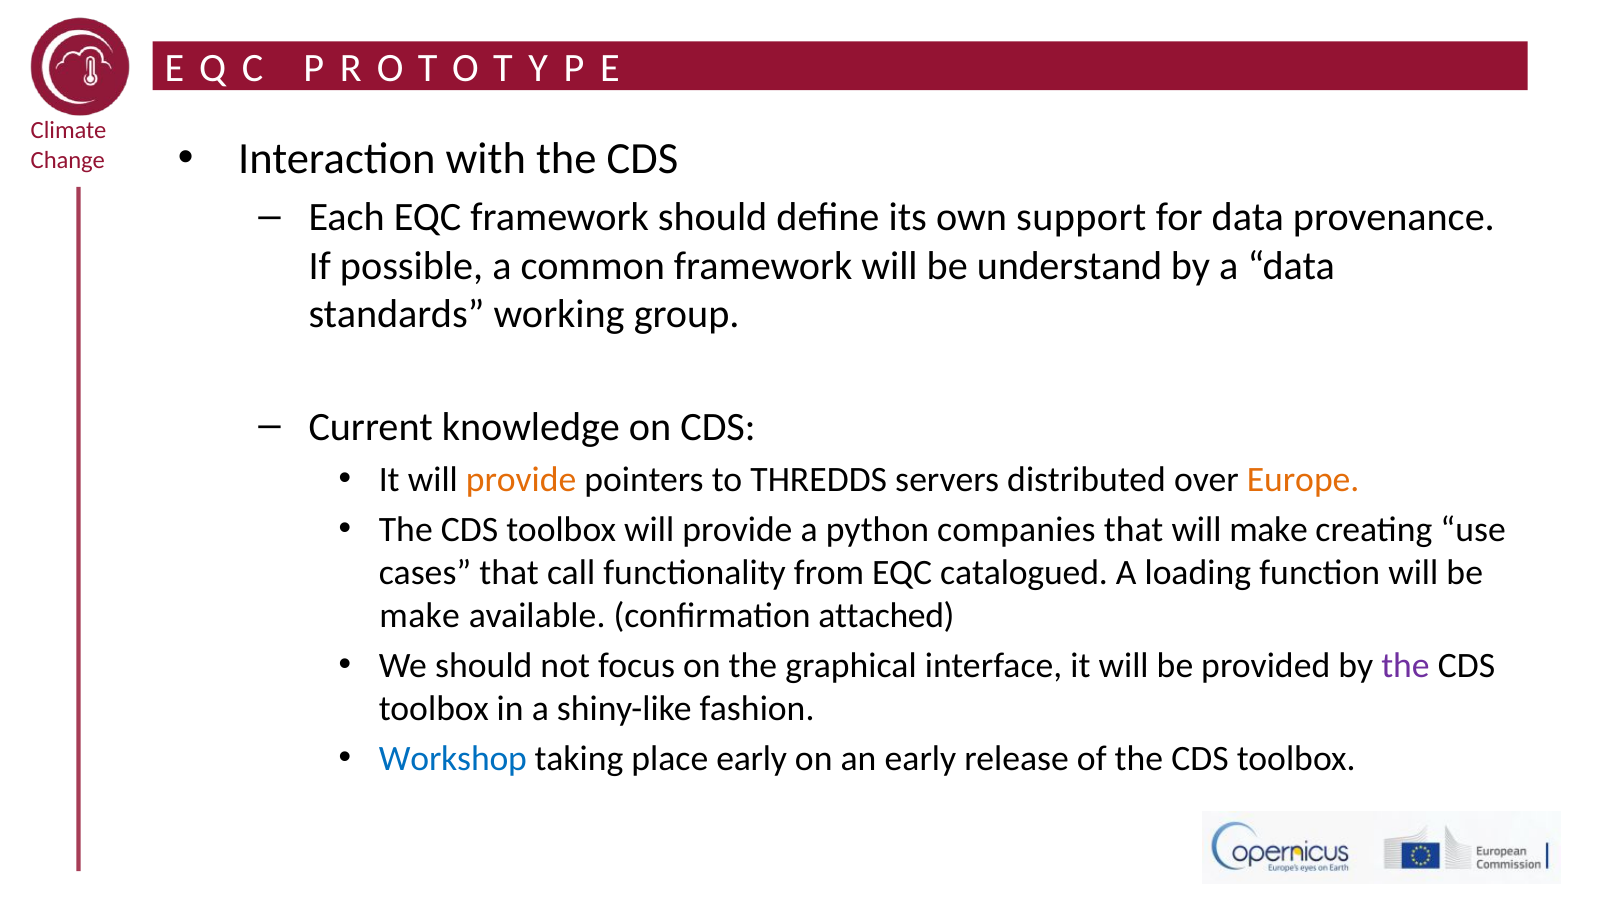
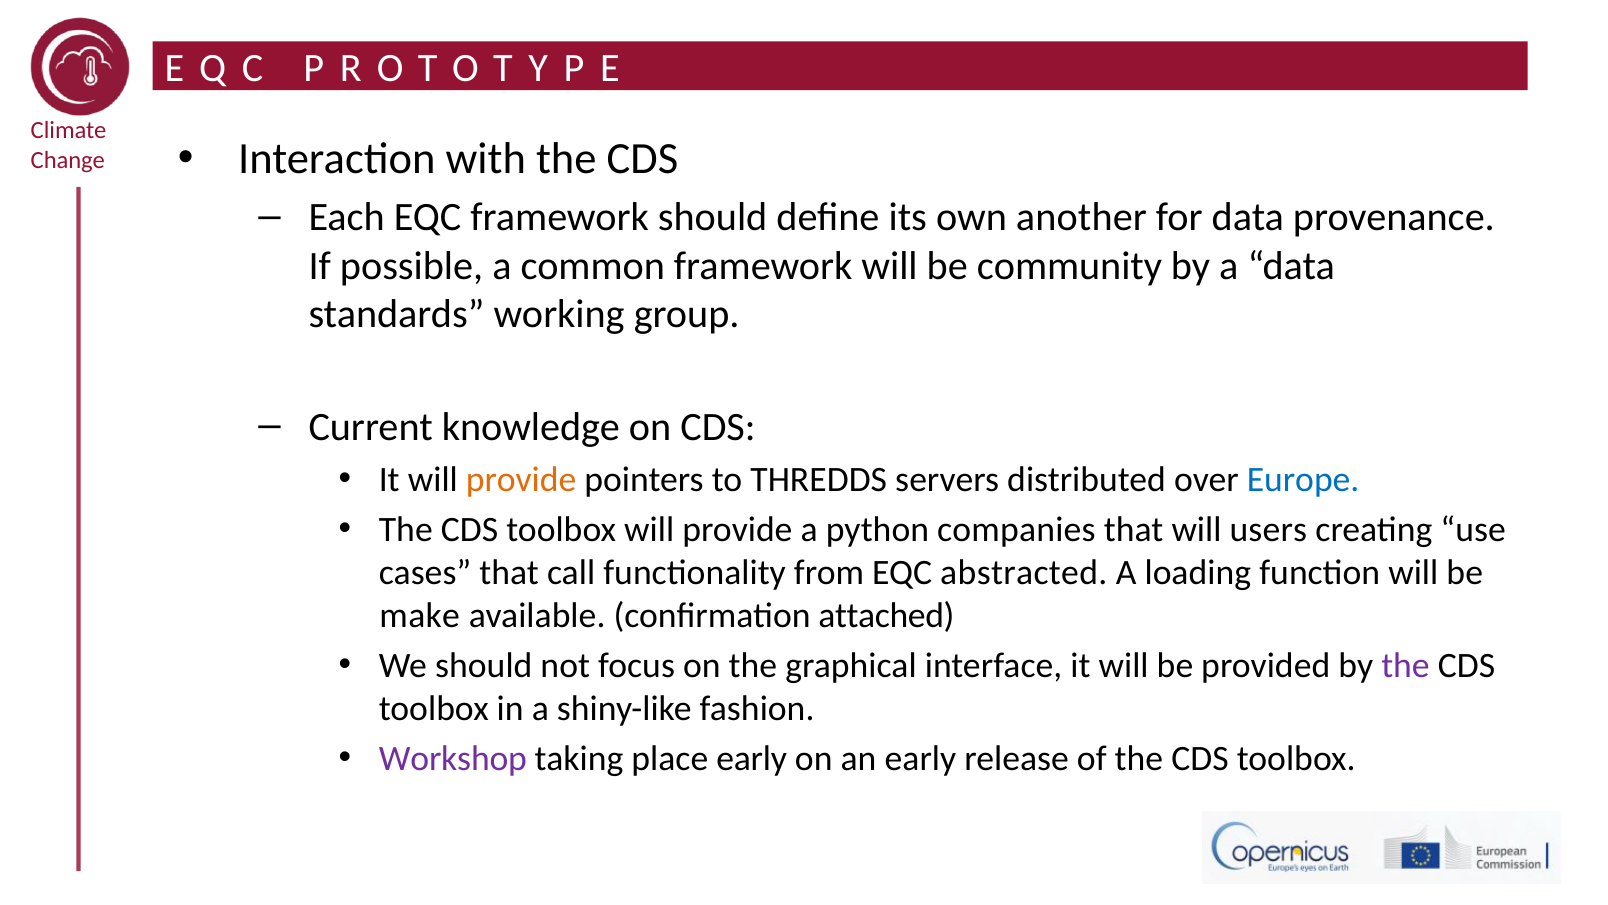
support: support -> another
understand: understand -> community
Europe colour: orange -> blue
will make: make -> users
catalogued: catalogued -> abstracted
Workshop colour: blue -> purple
